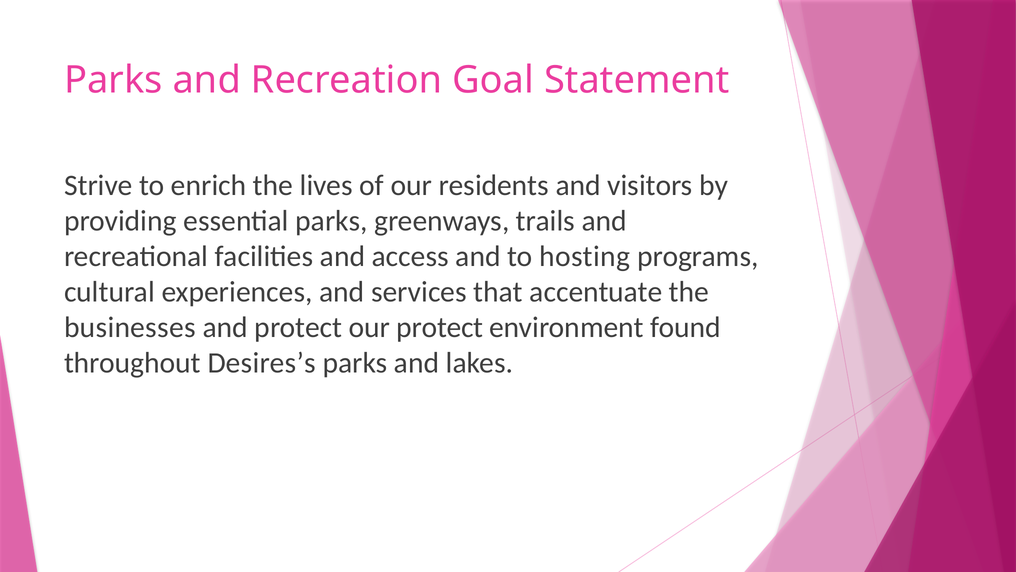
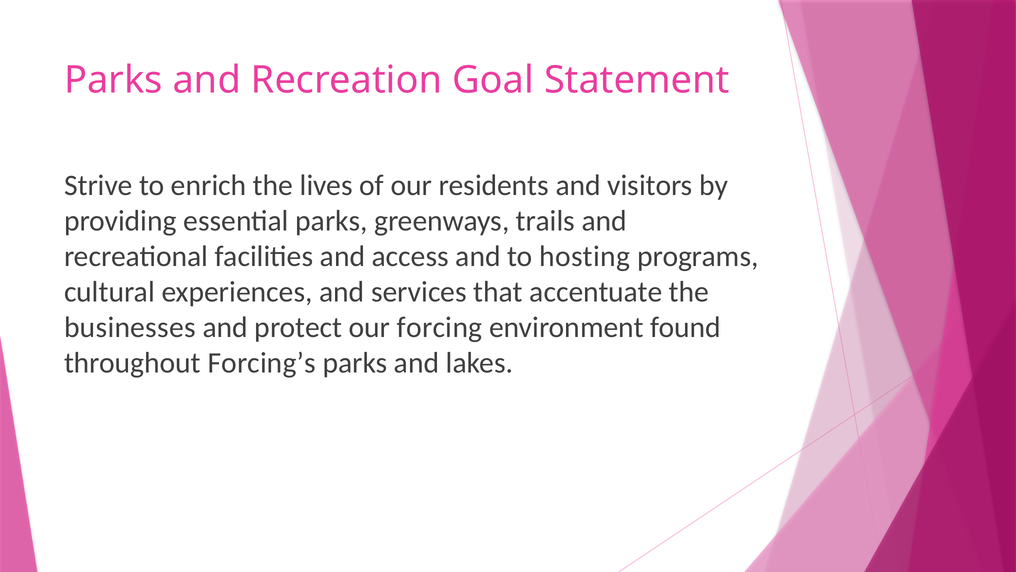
our protect: protect -> forcing
Desires’s: Desires’s -> Forcing’s
